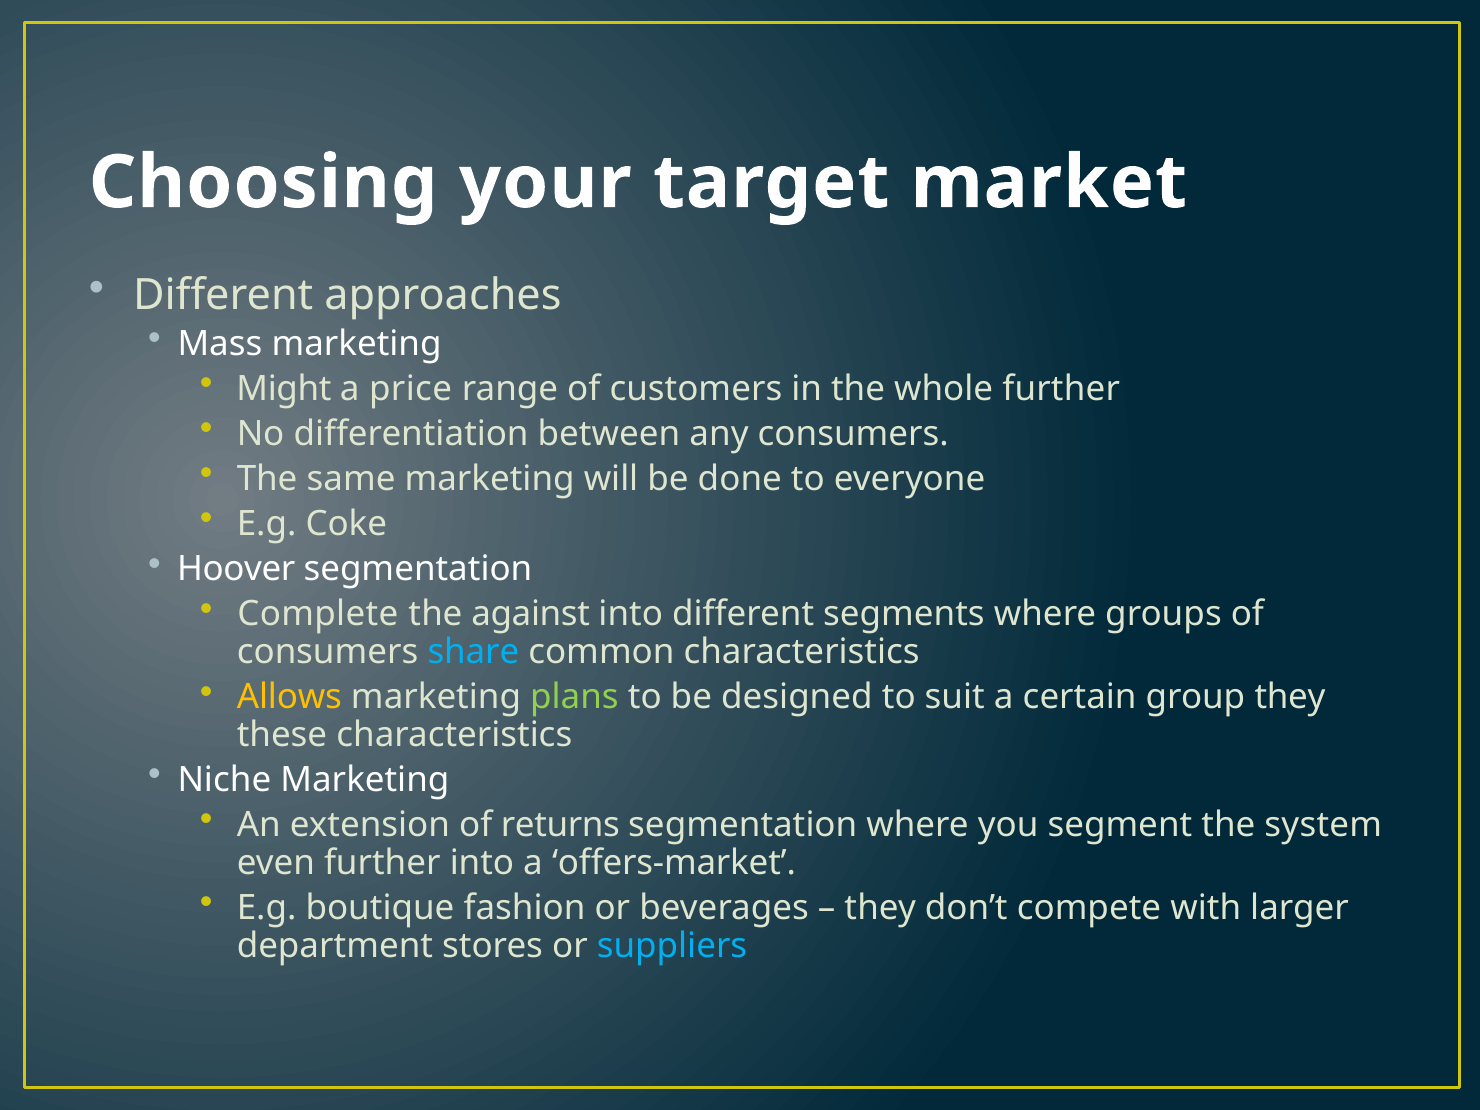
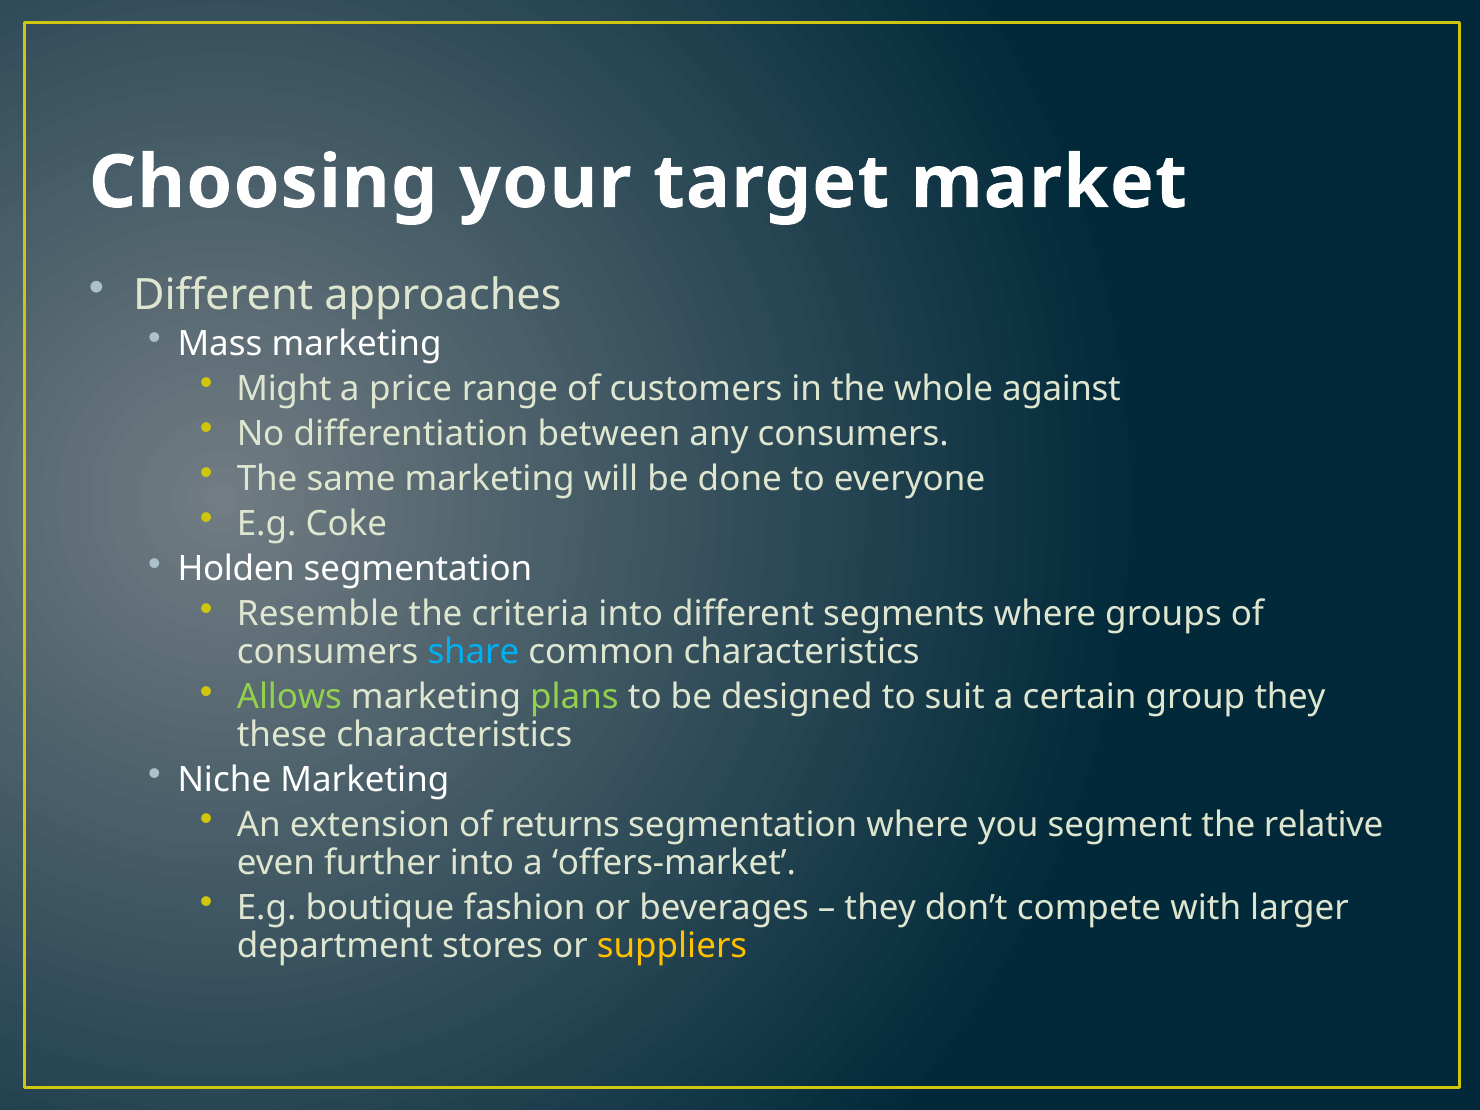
whole further: further -> against
Hoover: Hoover -> Holden
Complete: Complete -> Resemble
against: against -> criteria
Allows colour: yellow -> light green
system: system -> relative
suppliers colour: light blue -> yellow
